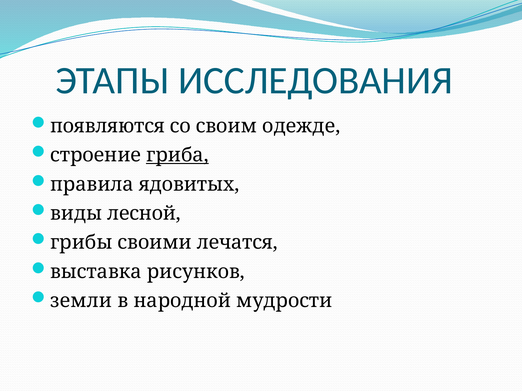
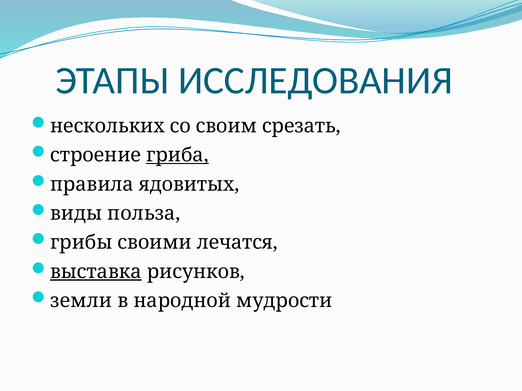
появляются: появляются -> нескольких
одежде: одежде -> срезать
лесной: лесной -> польза
выставка underline: none -> present
